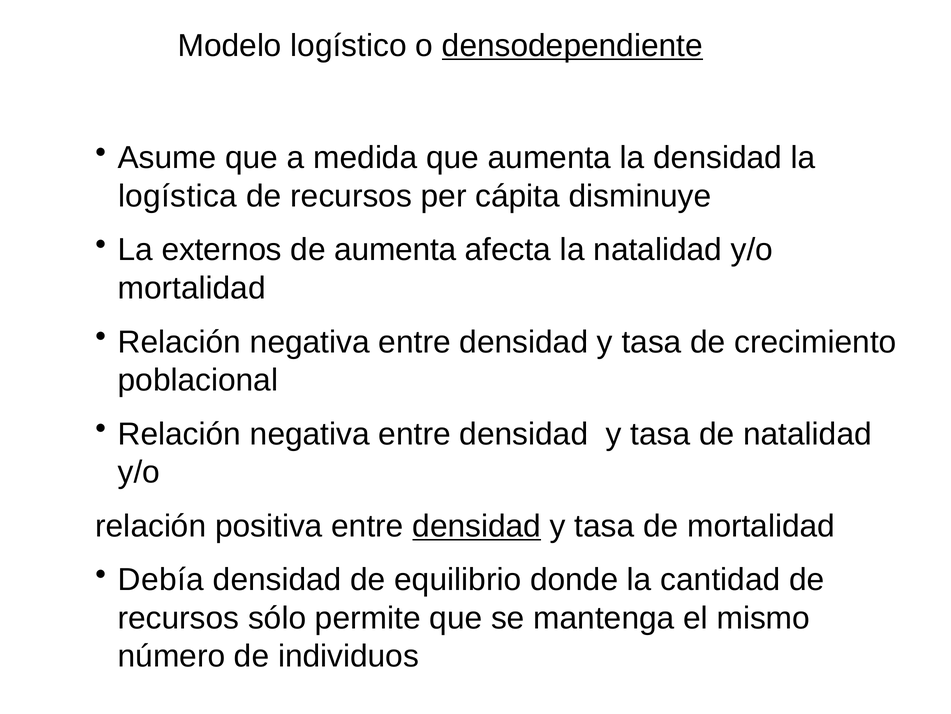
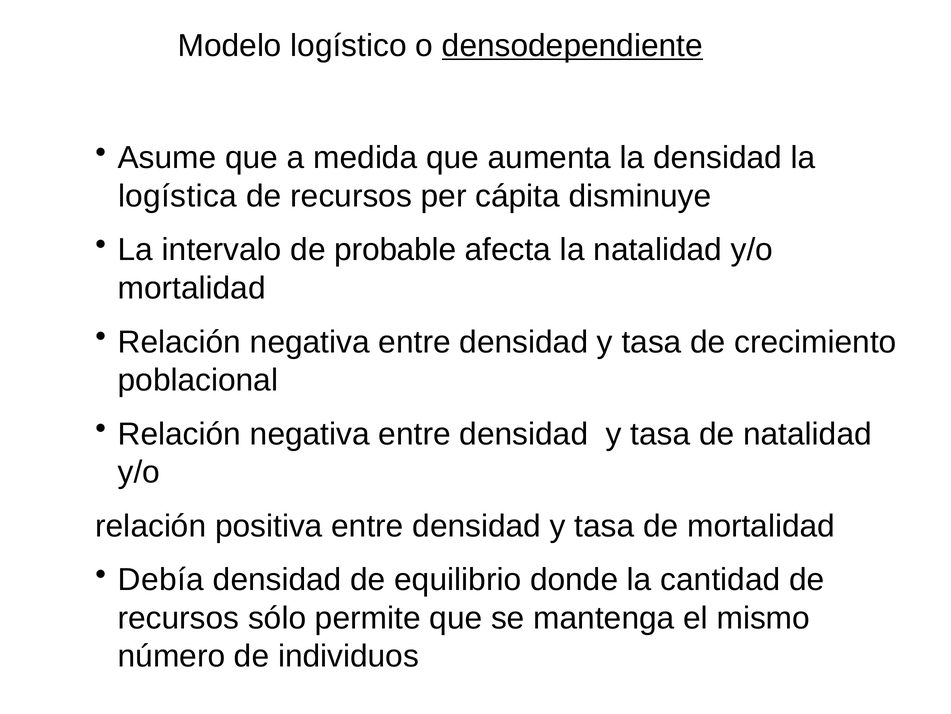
externos: externos -> intervalo
de aumenta: aumenta -> probable
densidad at (477, 526) underline: present -> none
